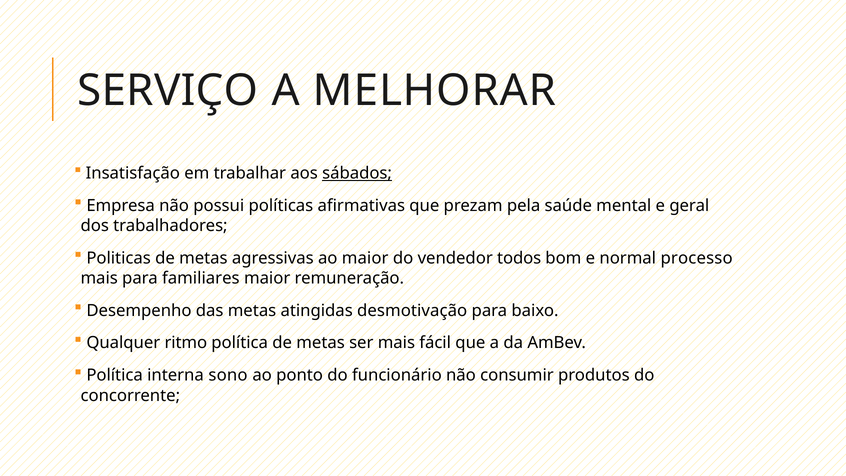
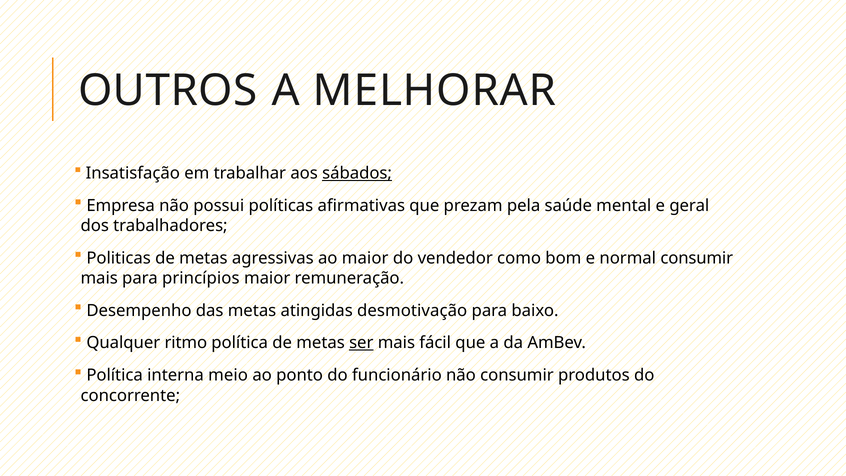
SERVIÇO: SERVIÇO -> OUTROS
todos: todos -> como
normal processo: processo -> consumir
familiares: familiares -> princípios
ser underline: none -> present
sono: sono -> meio
